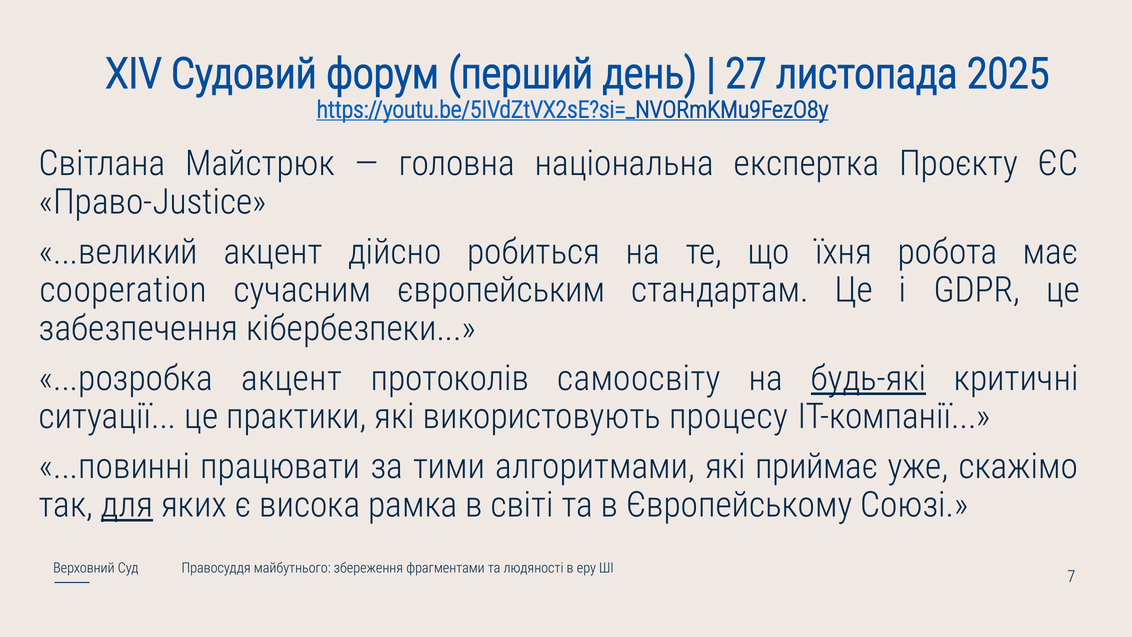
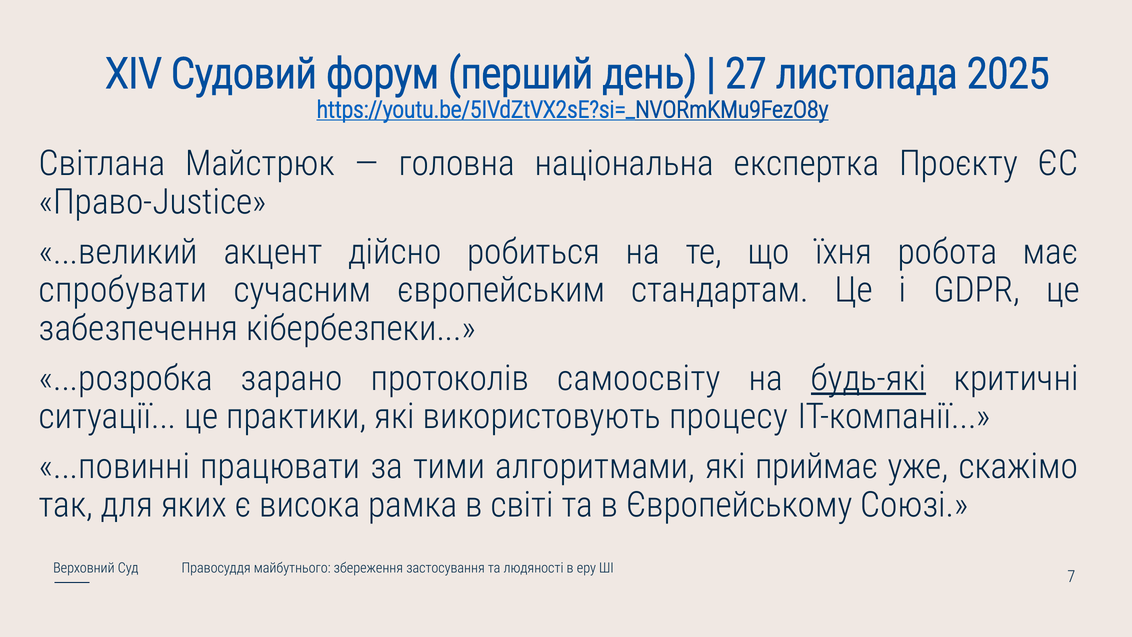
cooperation: cooperation -> спробувати
...розробка акцент: акцент -> зарано
для underline: present -> none
фрагментами: фрагментами -> застосування
